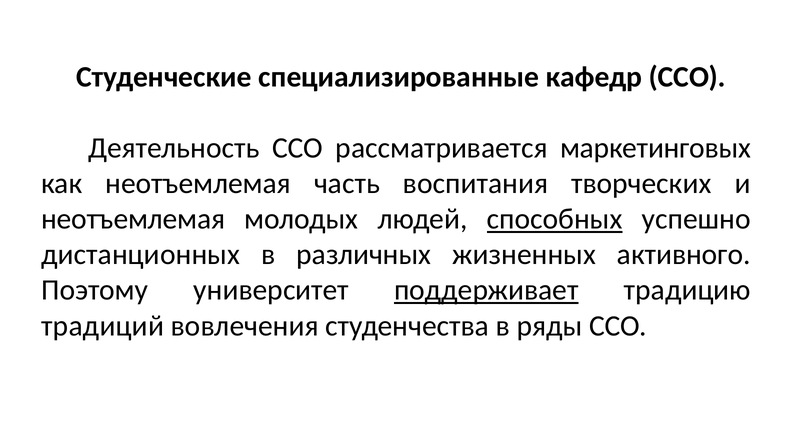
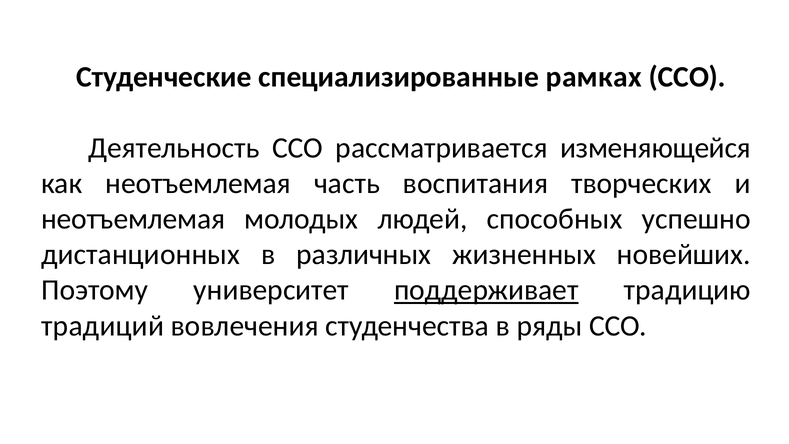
кафедр: кафедр -> рамках
маркетинговых: маркетинговых -> изменяющейся
способных underline: present -> none
активного: активного -> новейших
